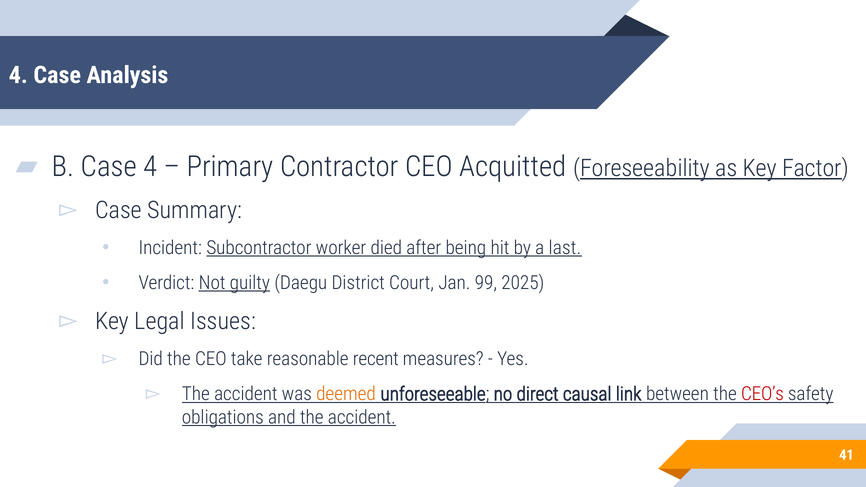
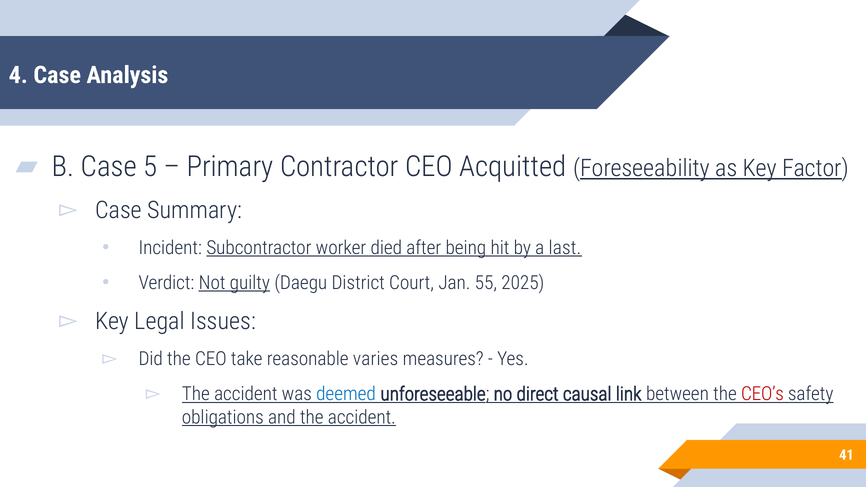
Case 4: 4 -> 5
99: 99 -> 55
recent: recent -> varies
deemed colour: orange -> blue
